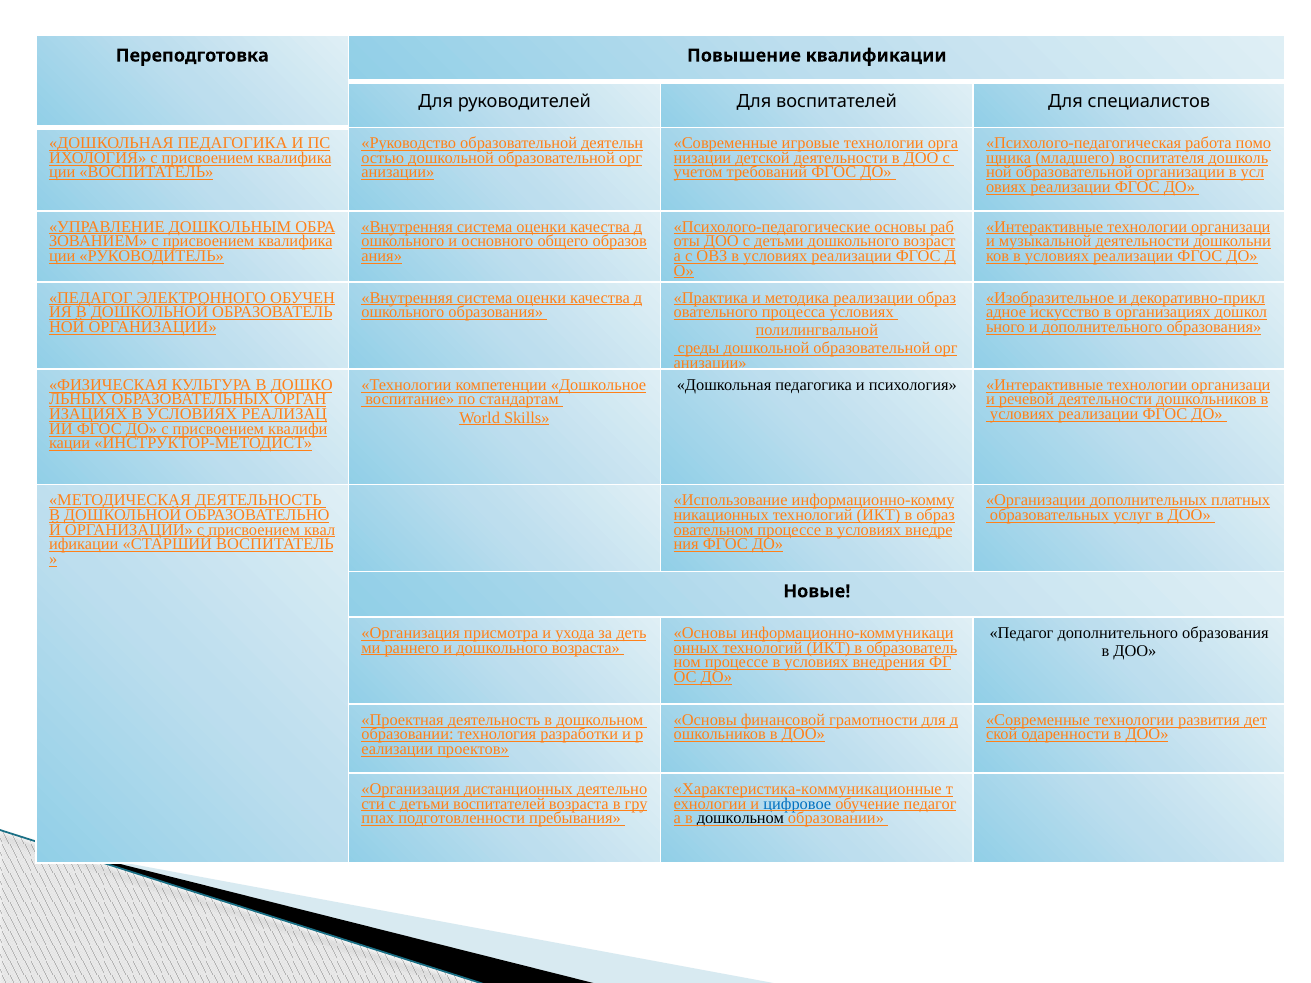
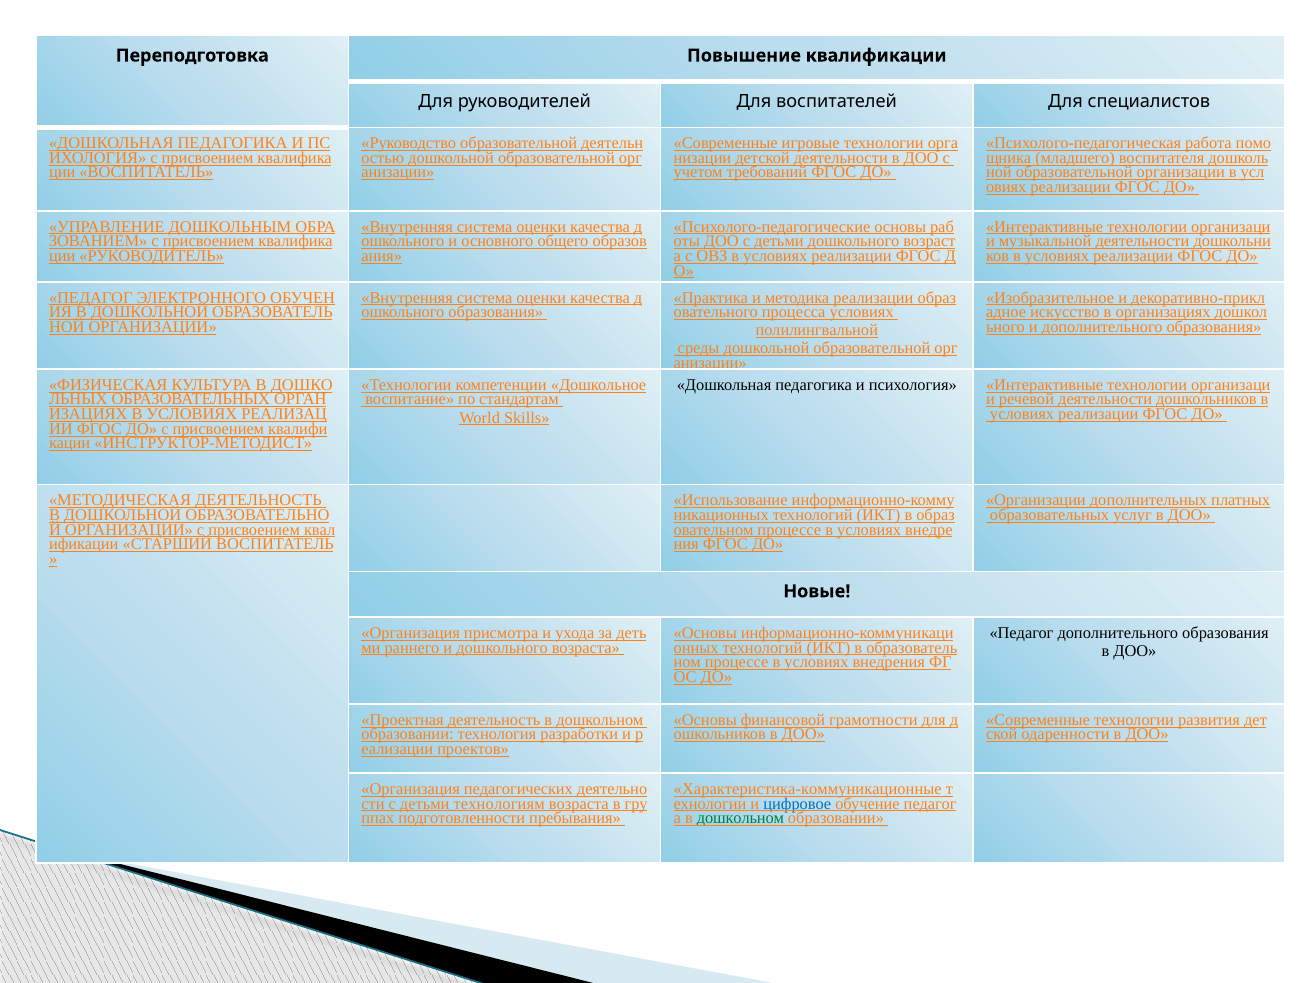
дистанционных: дистанционных -> педагогических
детьми воспитателей: воспитателей -> технологиям
дошкольном at (740, 818) colour: black -> green
